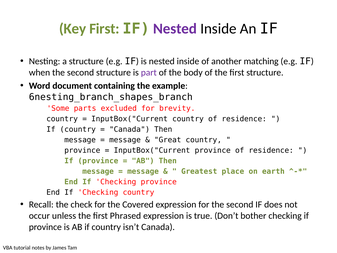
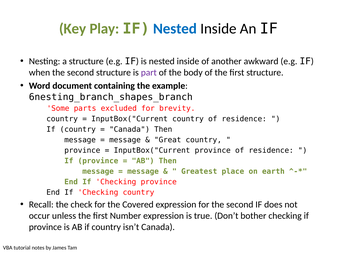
Key First: First -> Play
Nested at (175, 29) colour: purple -> blue
matching: matching -> awkward
Phrased: Phrased -> Number
